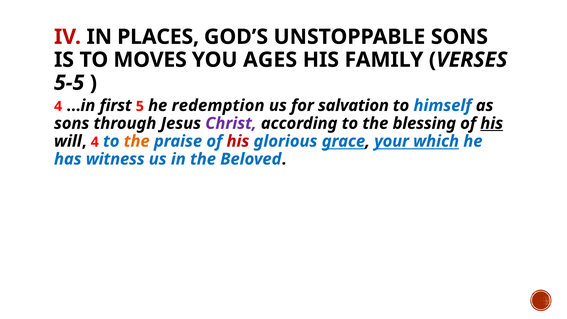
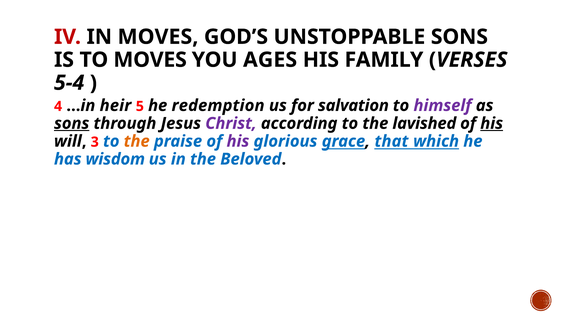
IN PLACES: PLACES -> MOVES
5-5: 5-5 -> 5-4
first: first -> heir
himself colour: blue -> purple
sons at (72, 123) underline: none -> present
blessing: blessing -> lavished
will 4: 4 -> 3
his at (238, 141) colour: red -> purple
your: your -> that
witness: witness -> wisdom
